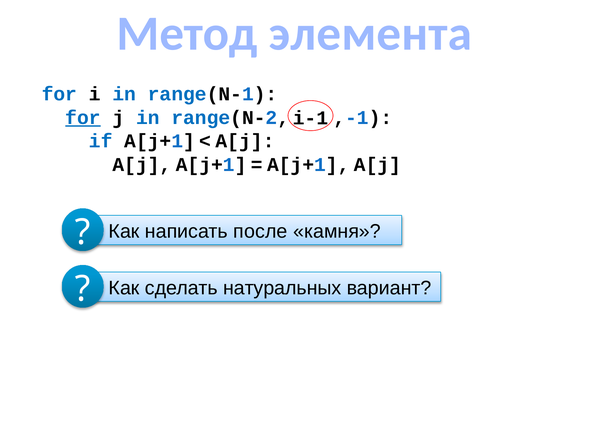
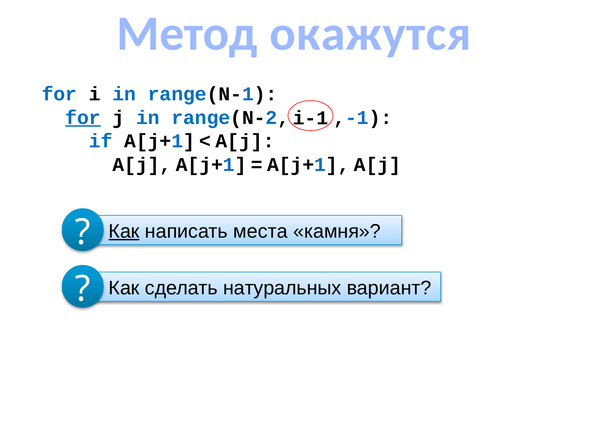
элемента: элемента -> окажутся
Как at (124, 232) underline: none -> present
после: после -> места
